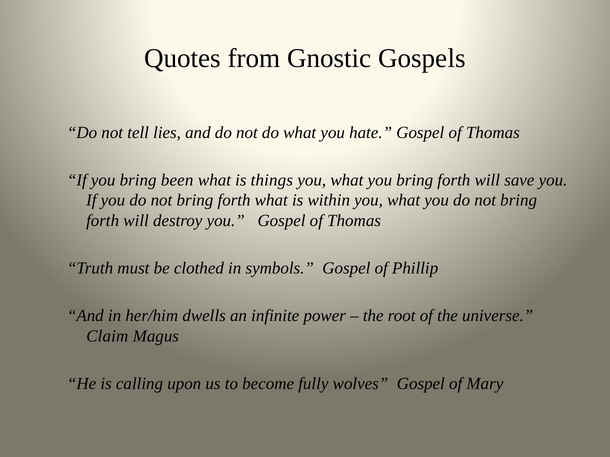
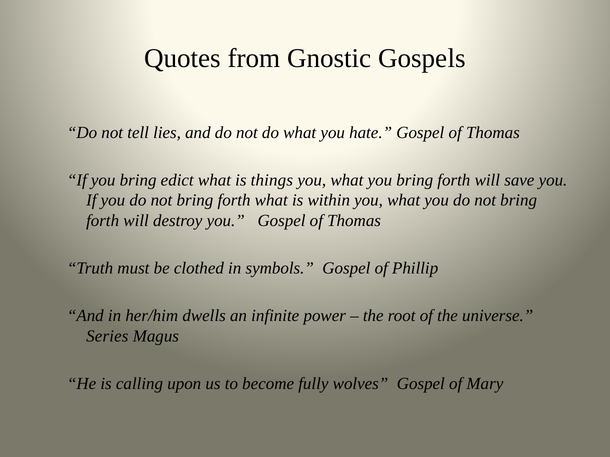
been: been -> edict
Claim: Claim -> Series
